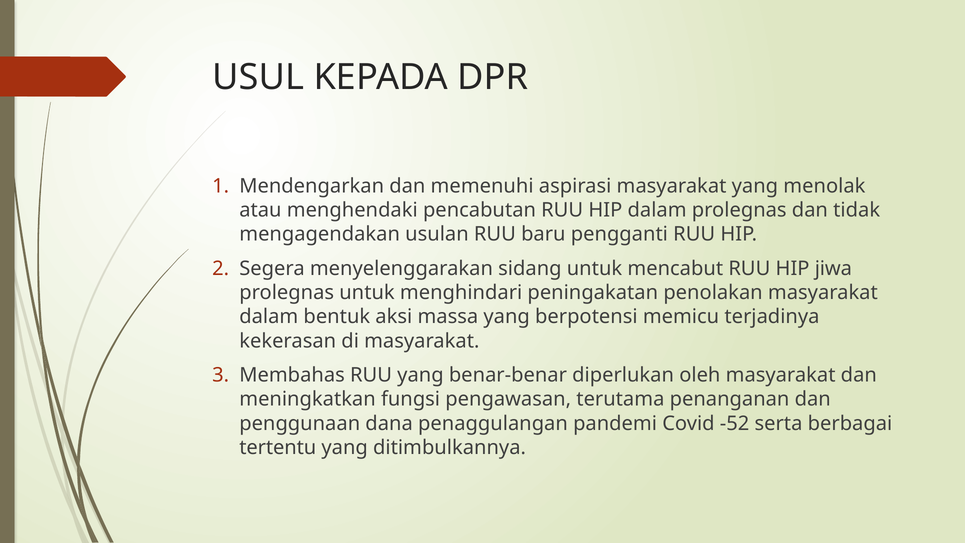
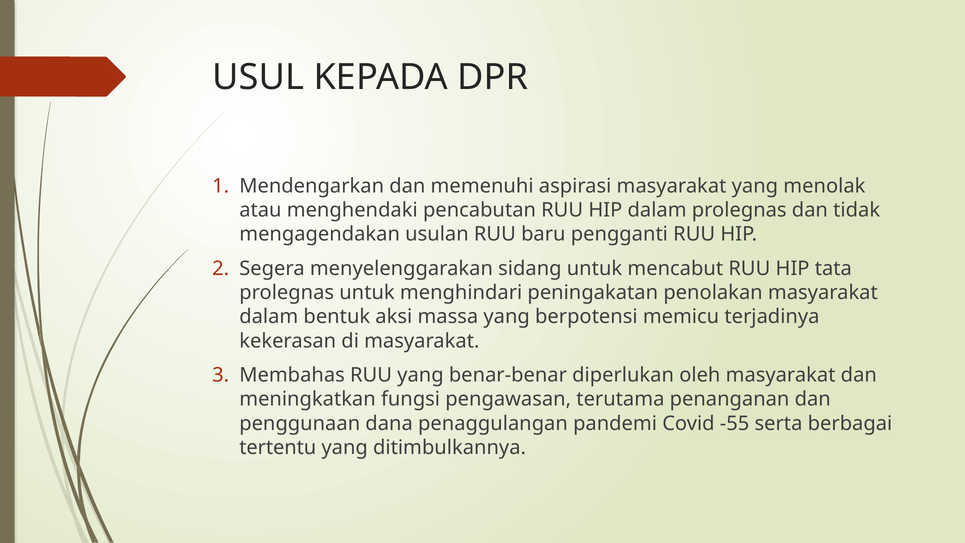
jiwa: jiwa -> tata
-52: -52 -> -55
